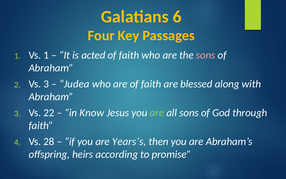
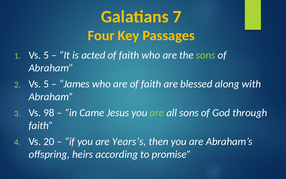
6: 6 -> 7
1 at (46, 55): 1 -> 5
sons at (206, 55) colour: pink -> light green
3 at (46, 84): 3 -> 5
Judea: Judea -> James
22: 22 -> 98
Know: Know -> Came
28: 28 -> 20
